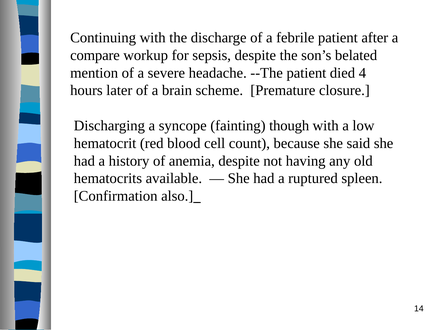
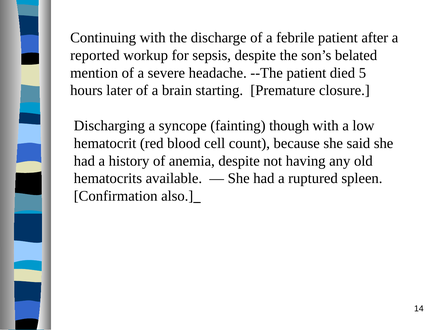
compare: compare -> reported
4: 4 -> 5
scheme: scheme -> starting
